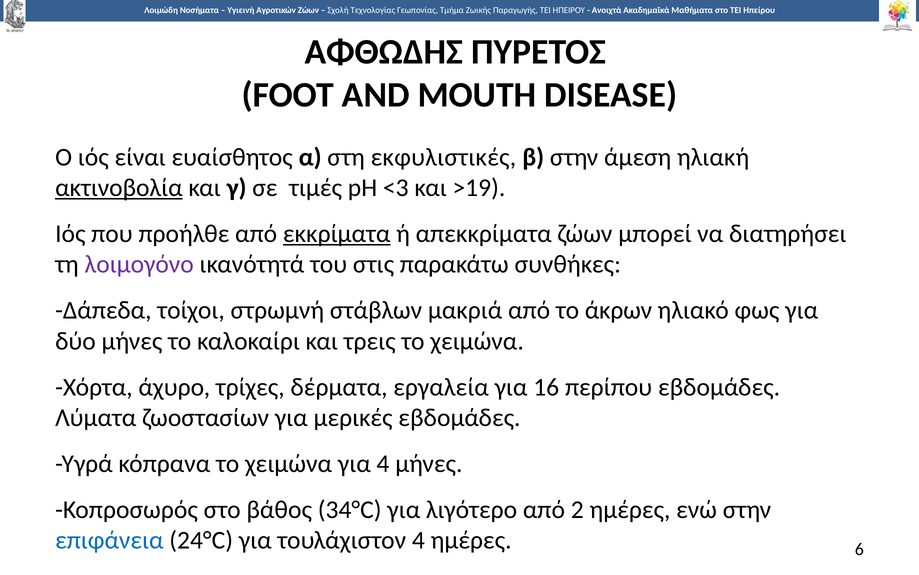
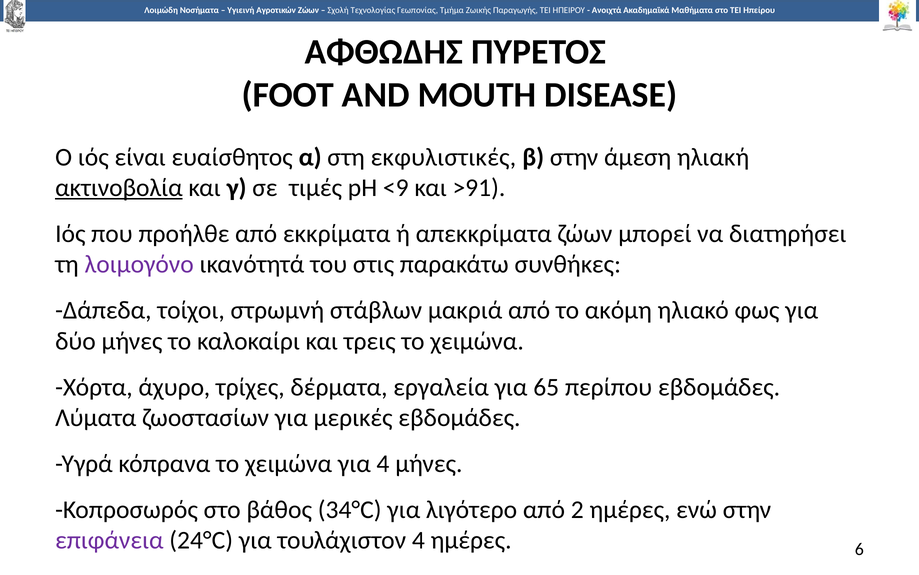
<3: <3 -> <9
>19: >19 -> >91
εκκρίματα underline: present -> none
άκρων: άκρων -> ακόμη
16: 16 -> 65
επιφάνεια colour: blue -> purple
